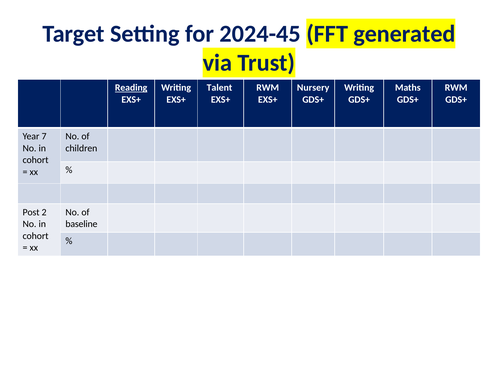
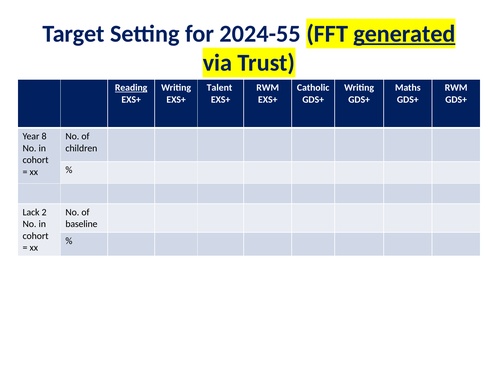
2024-45: 2024-45 -> 2024-55
generated underline: none -> present
Nursery: Nursery -> Catholic
7: 7 -> 8
Post: Post -> Lack
